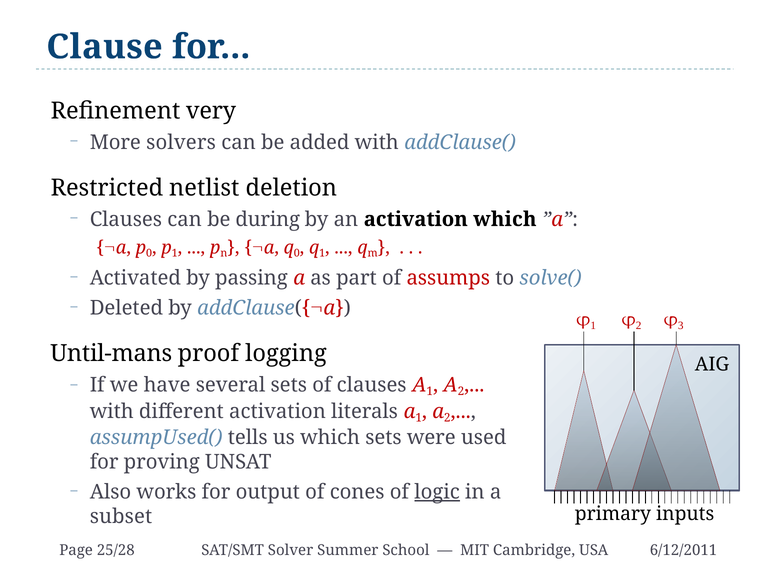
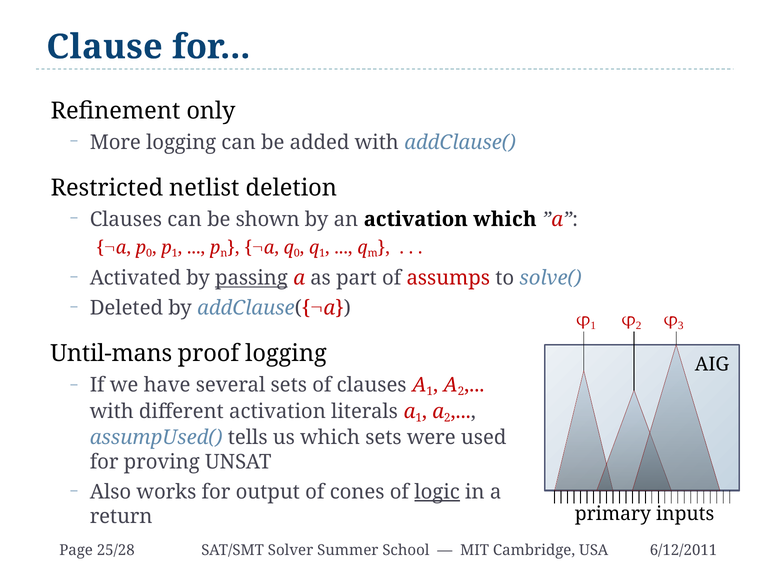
very: very -> only
More solvers: solvers -> logging
during: during -> shown
passing underline: none -> present
subset: subset -> return
